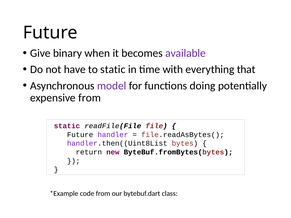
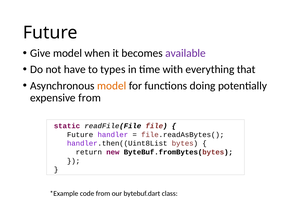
Give binary: binary -> model
to static: static -> types
model at (112, 86) colour: purple -> orange
